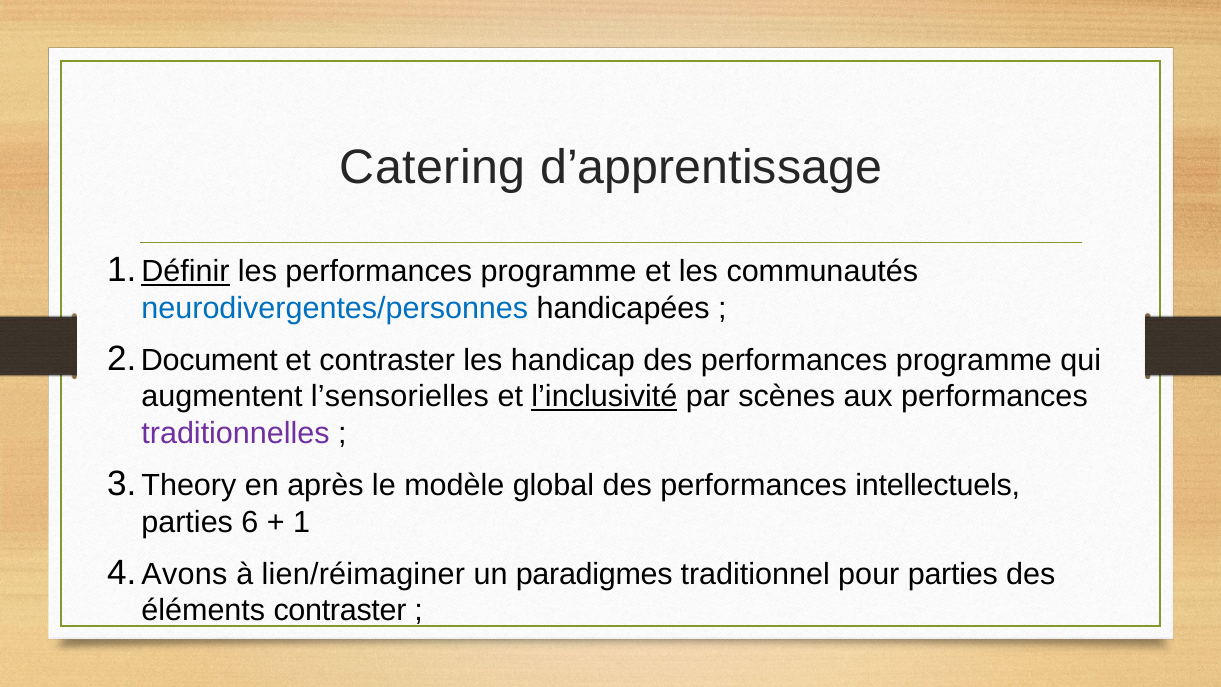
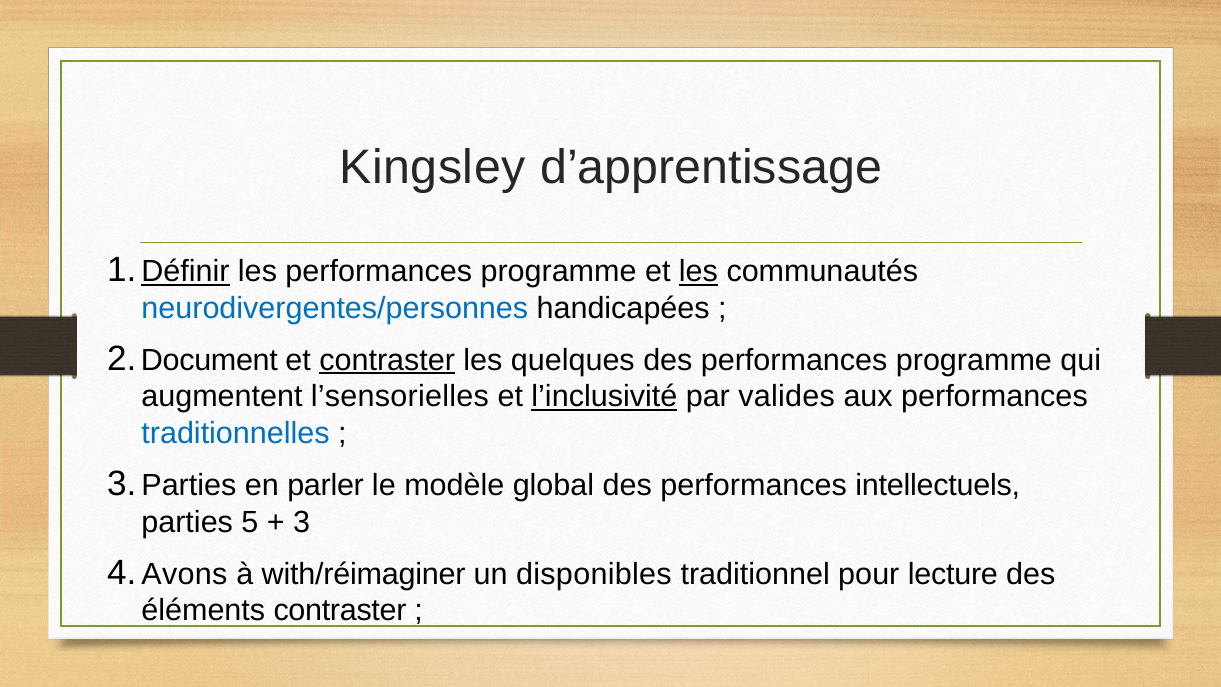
Catering: Catering -> Kingsley
les at (698, 272) underline: none -> present
contraster at (387, 360) underline: none -> present
handicap: handicap -> quelques
scènes: scènes -> valides
traditionnelles colour: purple -> blue
Theory at (189, 485): Theory -> Parties
après: après -> parler
6: 6 -> 5
1 at (302, 522): 1 -> 3
lien/réimaginer: lien/réimaginer -> with/réimaginer
paradigmes: paradigmes -> disponibles
pour parties: parties -> lecture
